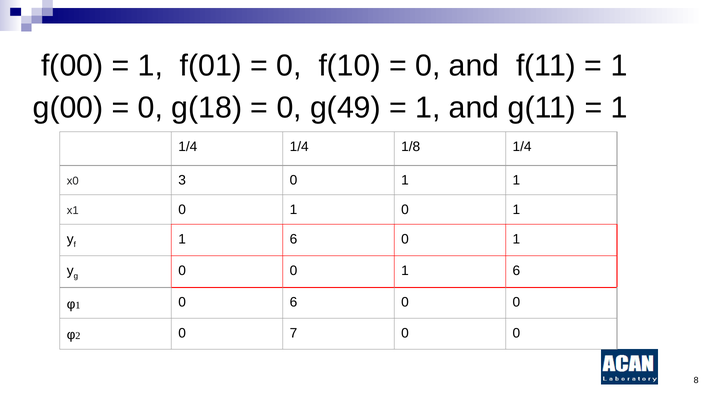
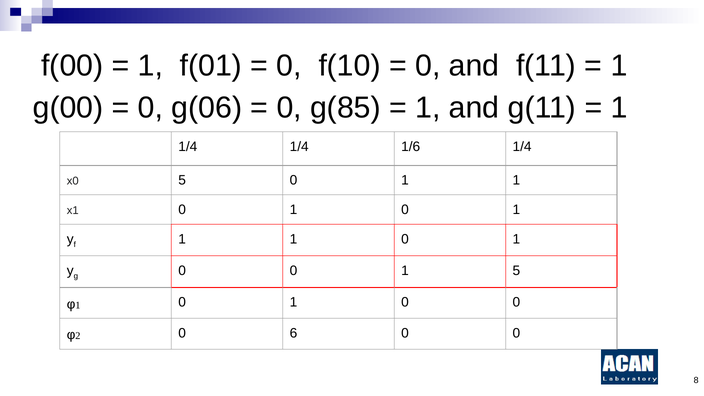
g(18: g(18 -> g(06
g(49: g(49 -> g(85
1/8: 1/8 -> 1/6
x0 3: 3 -> 5
6 at (294, 239): 6 -> 1
0 1 6: 6 -> 5
6 at (294, 302): 6 -> 1
7: 7 -> 6
